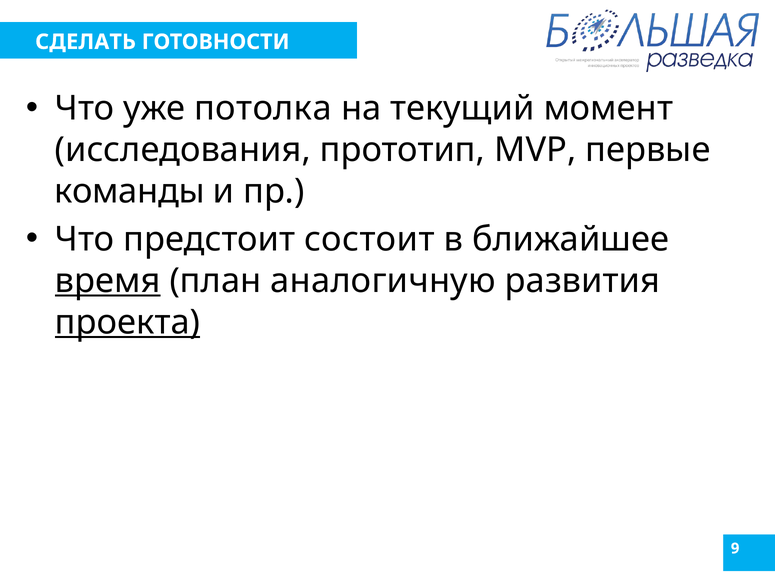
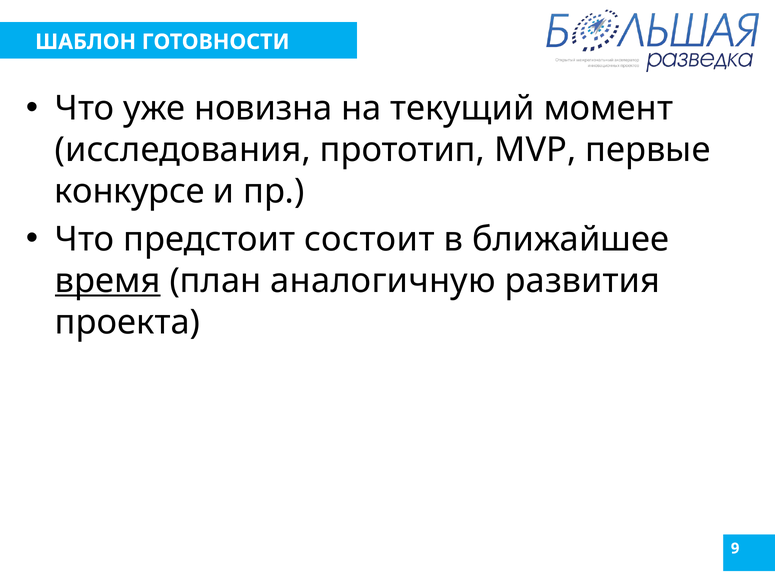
СДЕЛАТЬ: СДЕЛАТЬ -> ШАБЛОН
потолка: потолка -> новизна
команды: команды -> конкурсе
проекта underline: present -> none
